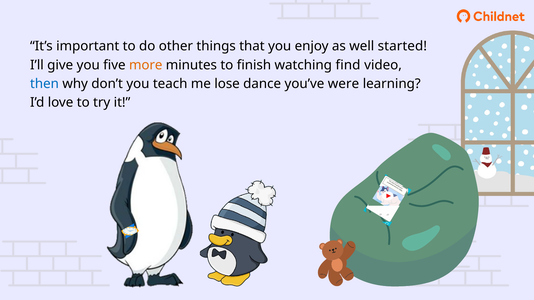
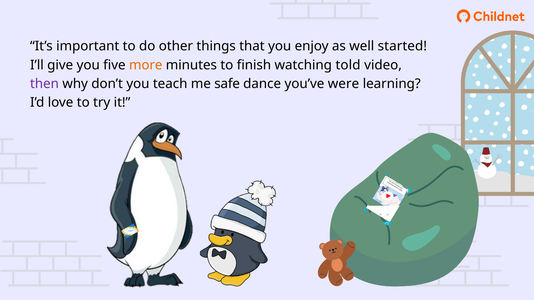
find: find -> told
then colour: blue -> purple
lose: lose -> safe
